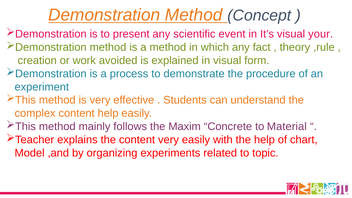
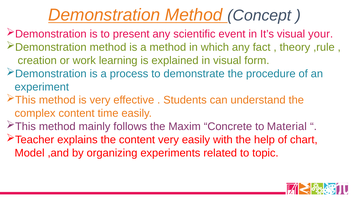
avoided: avoided -> learning
content help: help -> time
